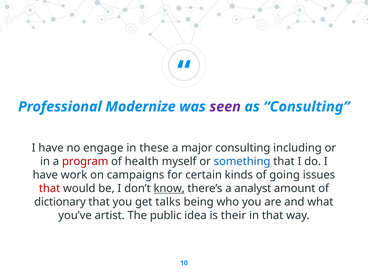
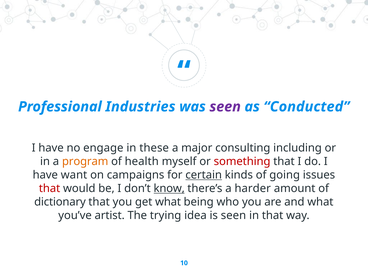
Modernize: Modernize -> Industries
as Consulting: Consulting -> Conducted
program colour: red -> orange
something colour: blue -> red
work: work -> want
certain underline: none -> present
analyst: analyst -> harder
get talks: talks -> what
public: public -> trying
is their: their -> seen
